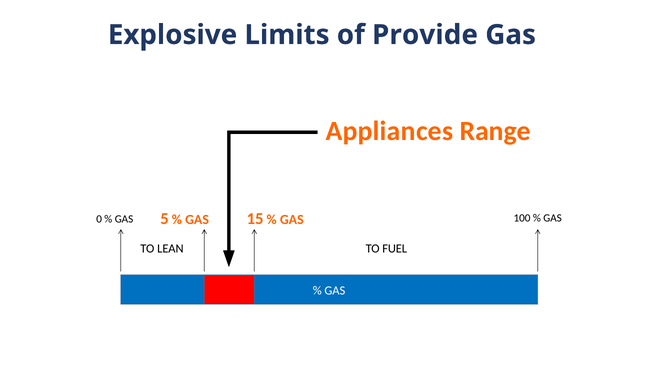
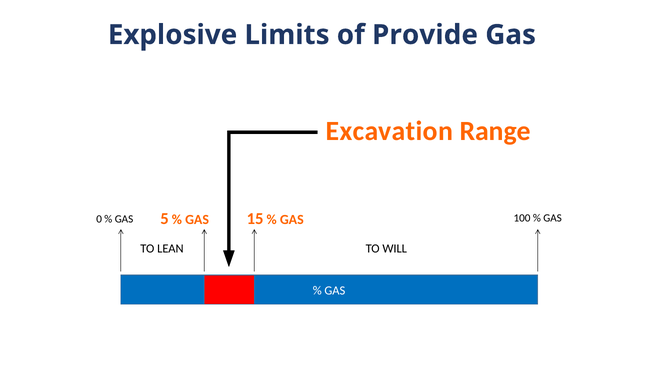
Appliances: Appliances -> Excavation
FUEL: FUEL -> WILL
